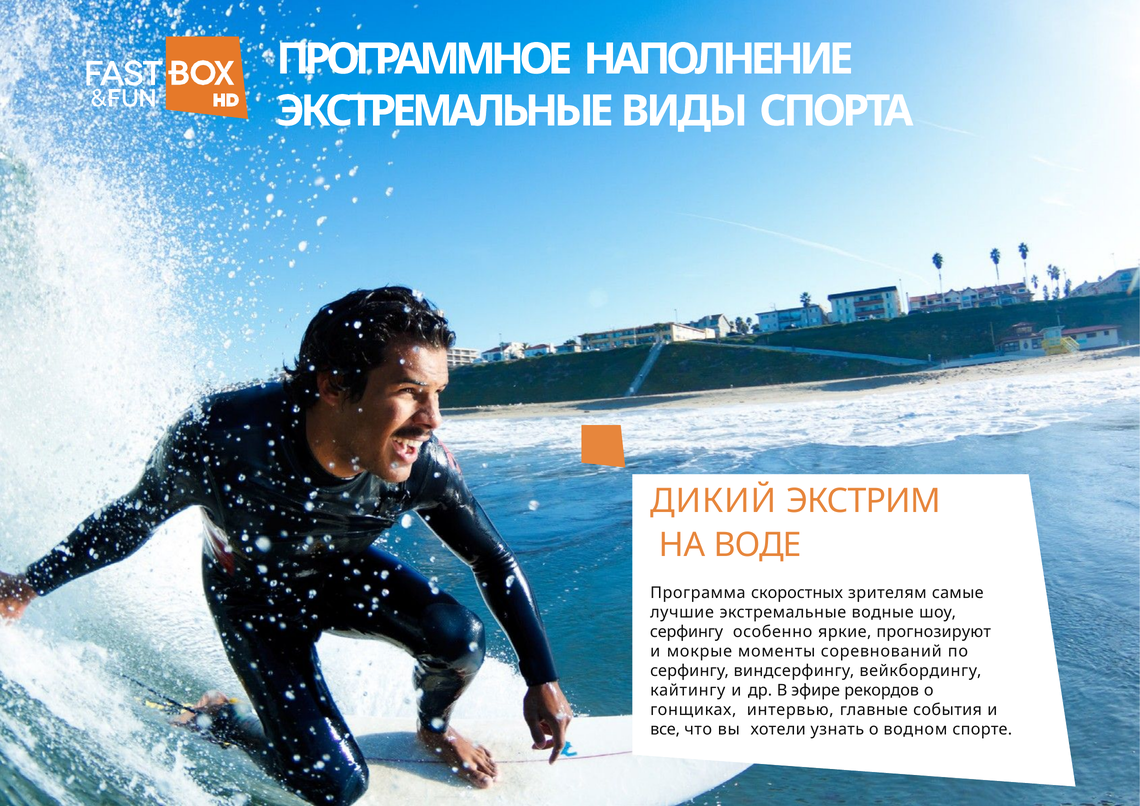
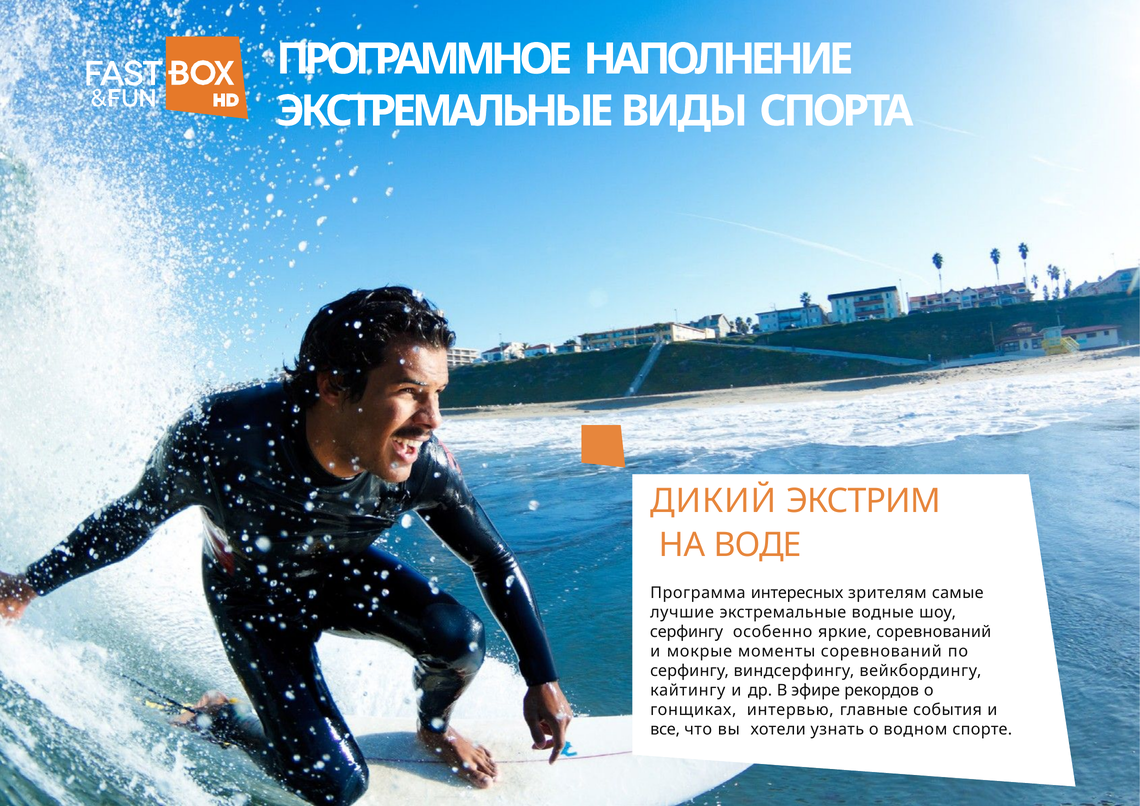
скоростных: скоростных -> интересных
яркие прогнозируют: прогнозируют -> соревнований
